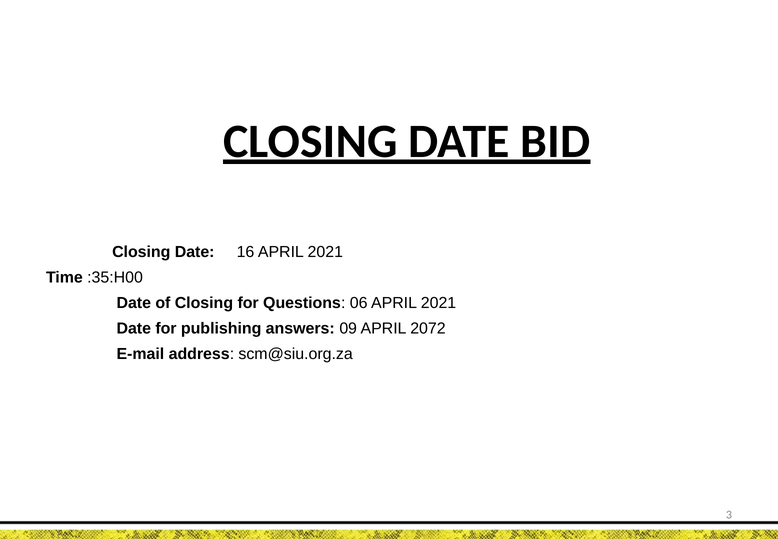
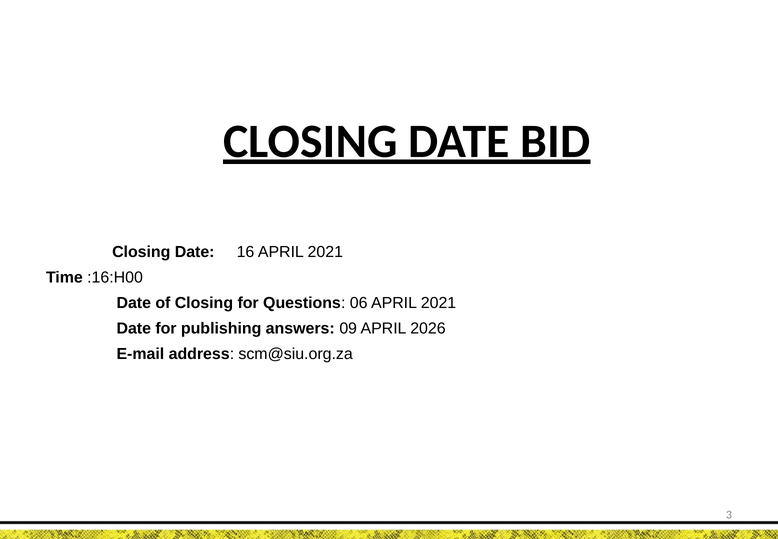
:35:H00: :35:H00 -> :16:H00
2072: 2072 -> 2026
